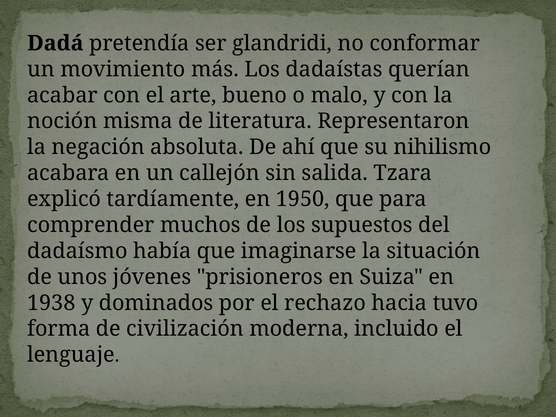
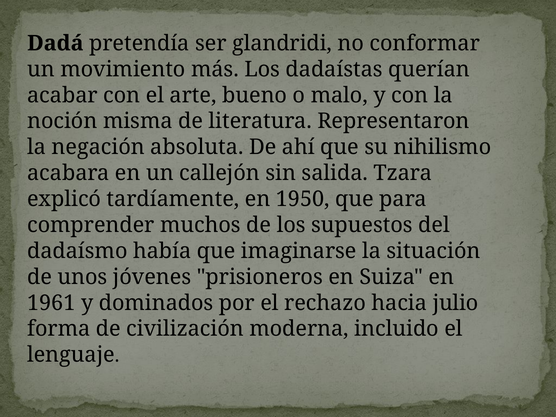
1938: 1938 -> 1961
tuvo: tuvo -> julio
